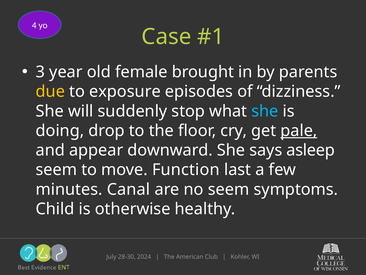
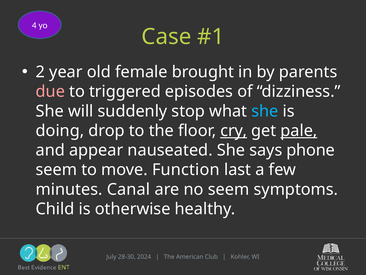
3: 3 -> 2
due colour: yellow -> pink
exposure: exposure -> triggered
cry underline: none -> present
downward: downward -> nauseated
asleep: asleep -> phone
